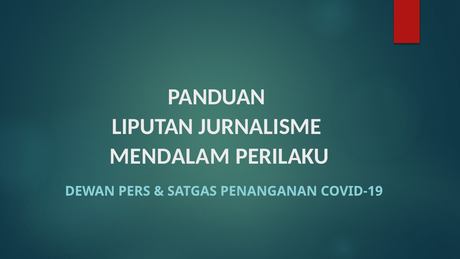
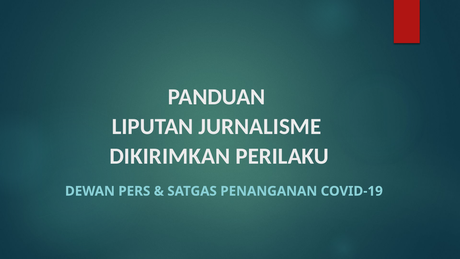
MENDALAM: MENDALAM -> DIKIRIMKAN
